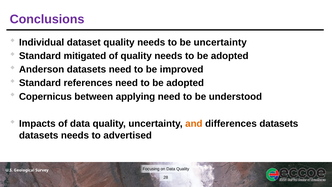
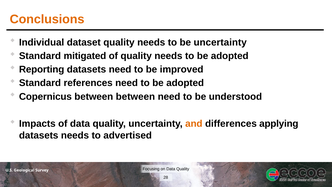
Conclusions colour: purple -> orange
Anderson: Anderson -> Reporting
between applying: applying -> between
differences datasets: datasets -> applying
